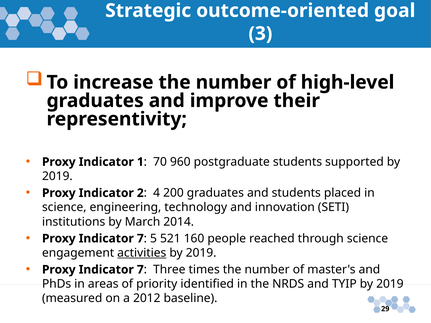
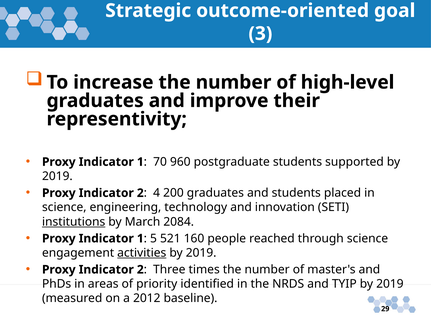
institutions underline: none -> present
2014: 2014 -> 2084
7 at (140, 239): 7 -> 1
7 at (140, 270): 7 -> 2
